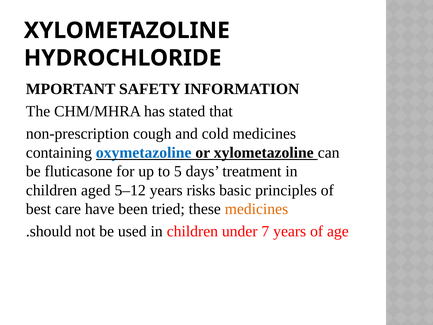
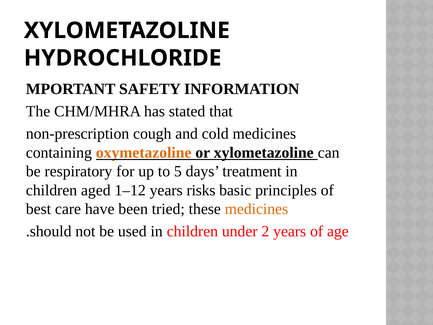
oxymetazoline colour: blue -> orange
fluticasone: fluticasone -> respiratory
5–12: 5–12 -> 1–12
7: 7 -> 2
